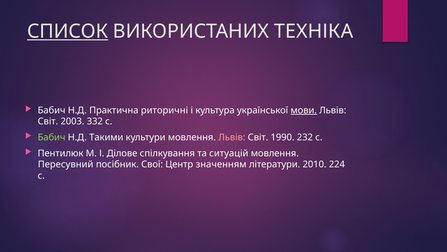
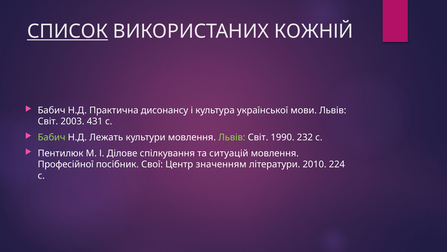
ТЕХНІКА: ТЕХНІКА -> КОЖНІЙ
риторичні: риторичні -> дисонансу
мови underline: present -> none
332: 332 -> 431
Такими: Такими -> Лежать
Львів at (232, 137) colour: pink -> light green
Пересувний: Пересувний -> Професійної
